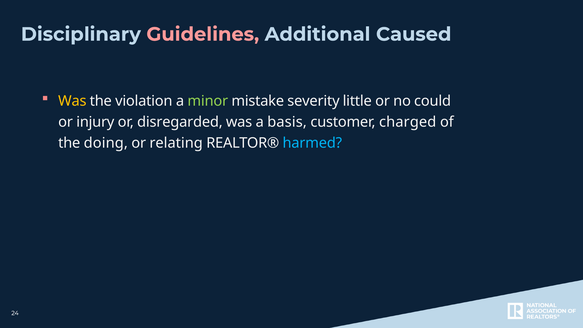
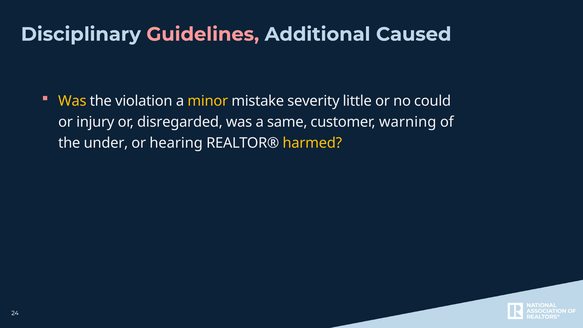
minor colour: light green -> yellow
basis: basis -> same
charged: charged -> warning
doing: doing -> under
relating: relating -> hearing
harmed colour: light blue -> yellow
